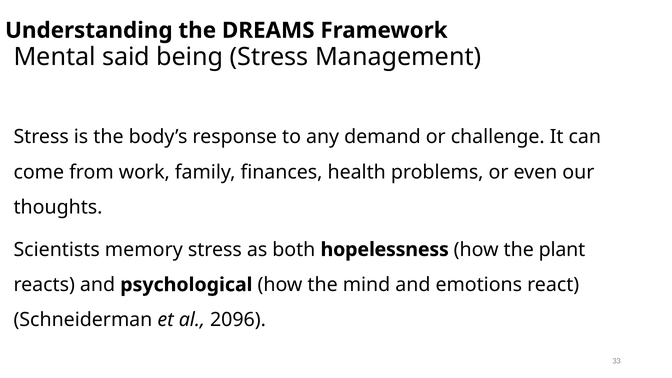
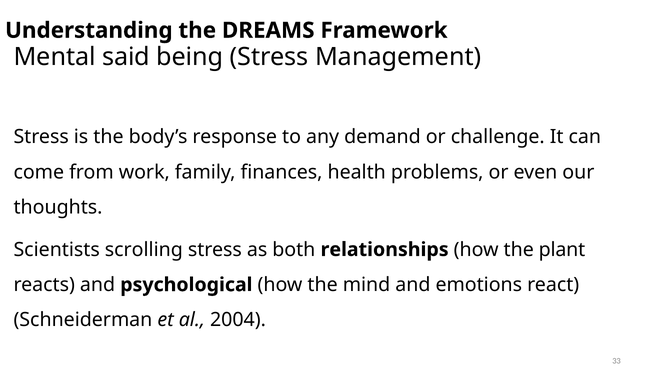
memory: memory -> scrolling
hopelessness: hopelessness -> relationships
2096: 2096 -> 2004
